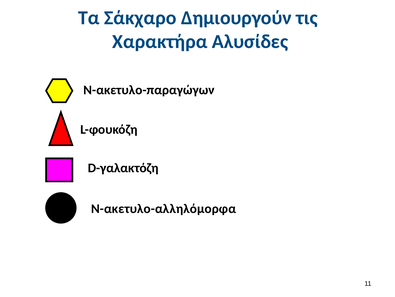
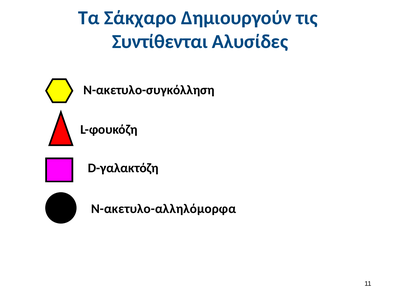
Χαρακτήρα: Χαρακτήρα -> Συντίθενται
Ν-ακετυλο-παραγώγων: Ν-ακετυλο-παραγώγων -> Ν-ακετυλο-συγκόλληση
